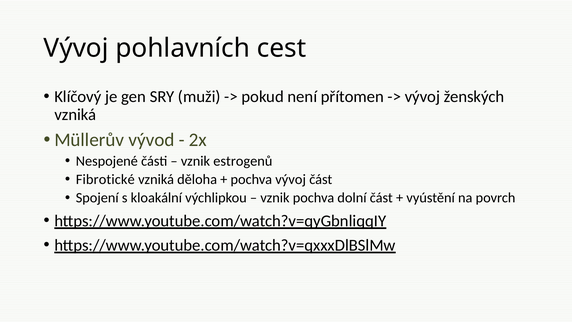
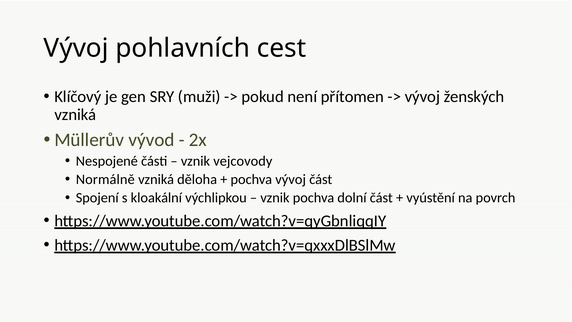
estrogenů: estrogenů -> vejcovody
Fibrotické: Fibrotické -> Normálně
